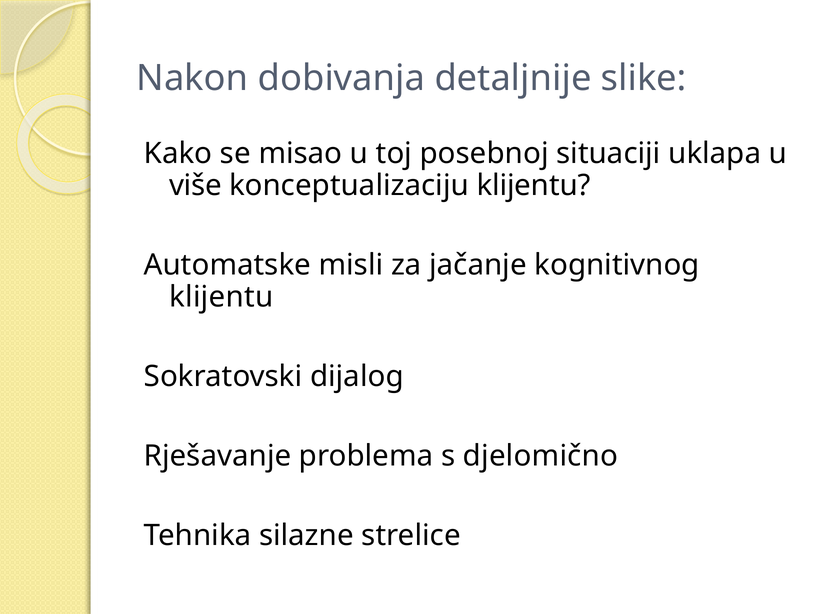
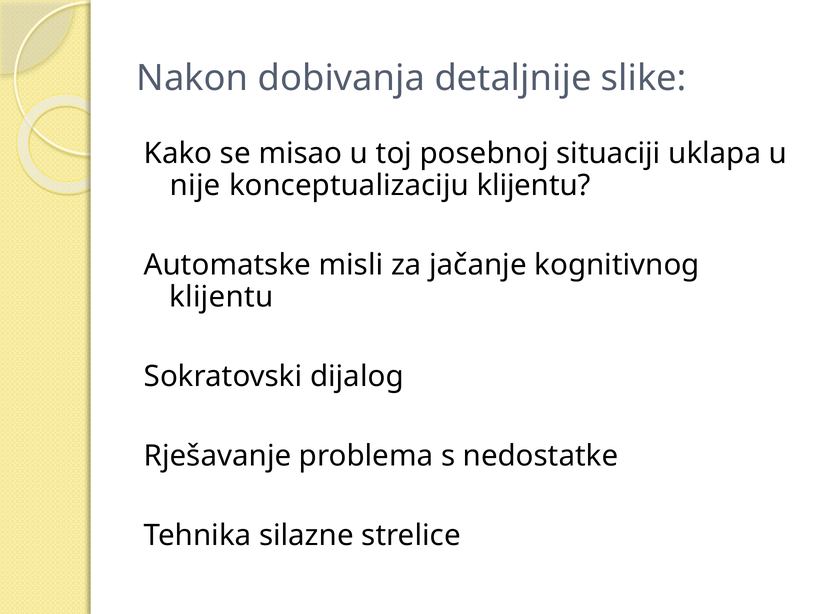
više: više -> nije
djelomično: djelomično -> nedostatke
